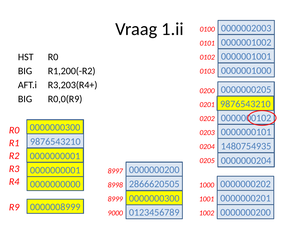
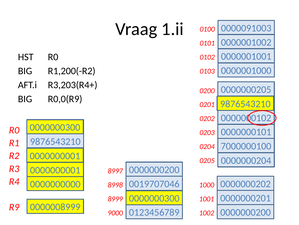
0000002003: 0000002003 -> 0000091003
1480754935: 1480754935 -> 7000000100
2866620505: 2866620505 -> 0019707046
